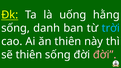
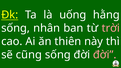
danh: danh -> nhân
trời colour: light blue -> pink
sẽ thiên: thiên -> cũng
